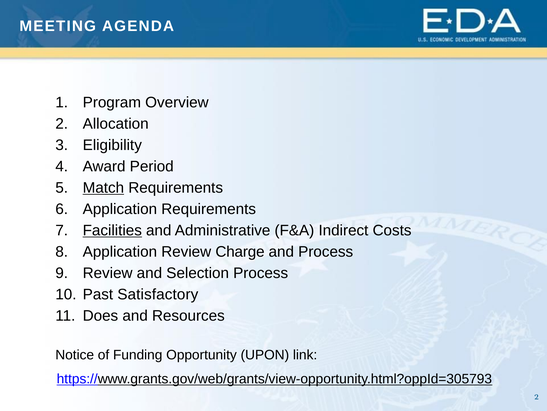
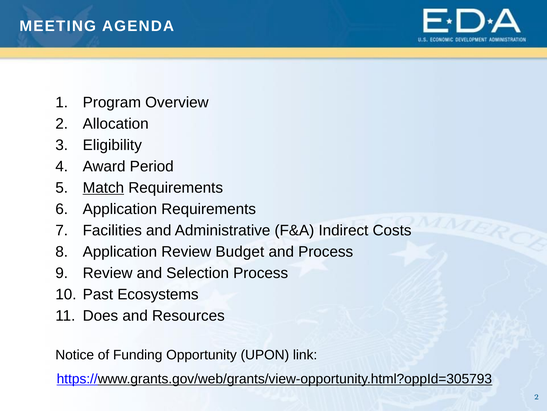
Facilities underline: present -> none
Charge: Charge -> Budget
Satisfactory: Satisfactory -> Ecosystems
